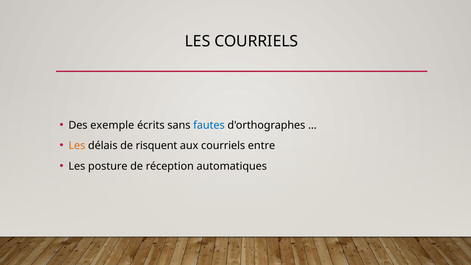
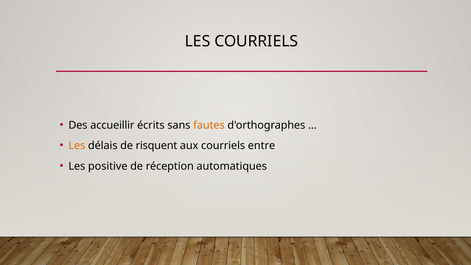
exemple: exemple -> accueillir
fautes colour: blue -> orange
posture: posture -> positive
